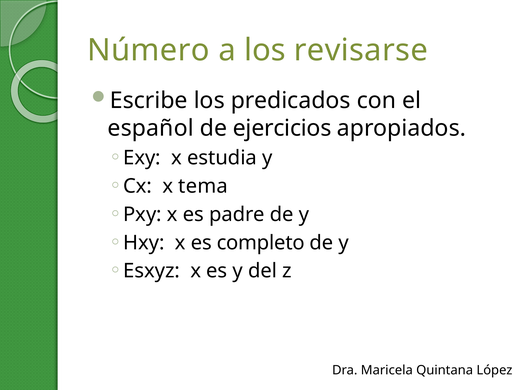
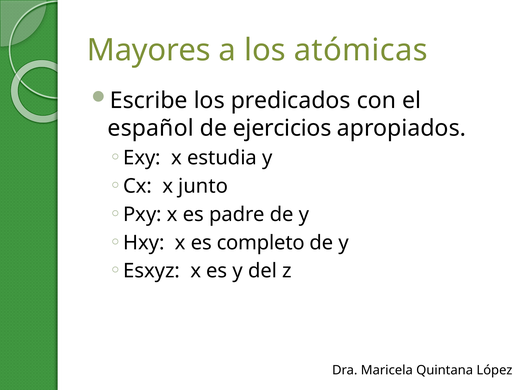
Número: Número -> Mayores
revisarse: revisarse -> atómicas
tema: tema -> junto
